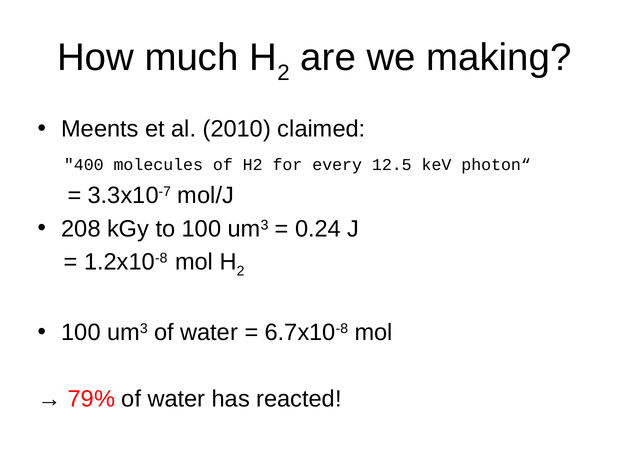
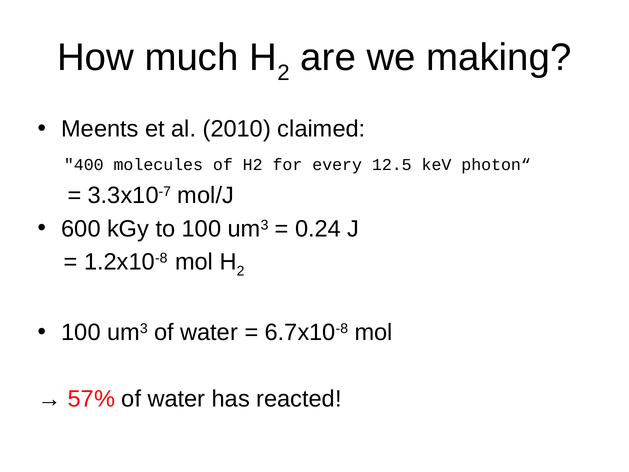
208: 208 -> 600
79%: 79% -> 57%
